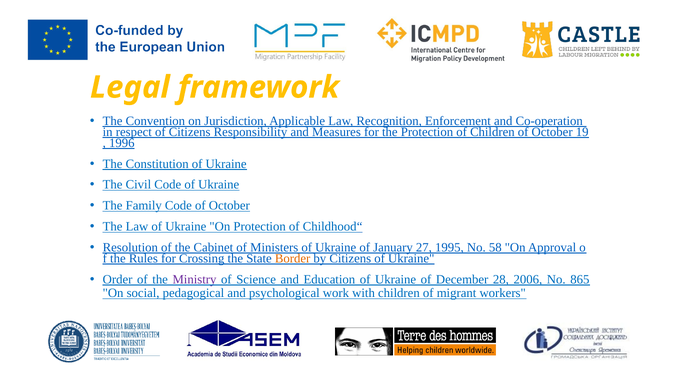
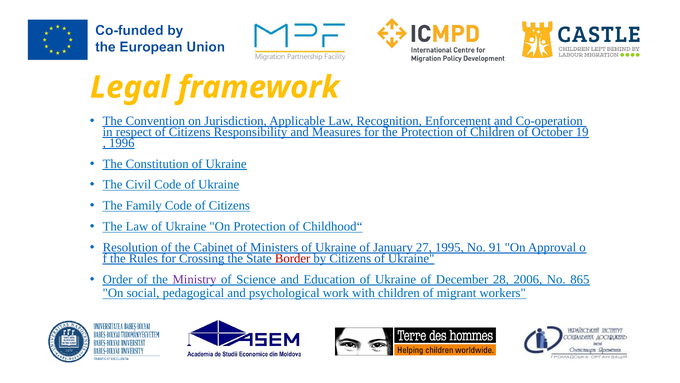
Code of October: October -> Citizens
58: 58 -> 91
Border colour: orange -> red
